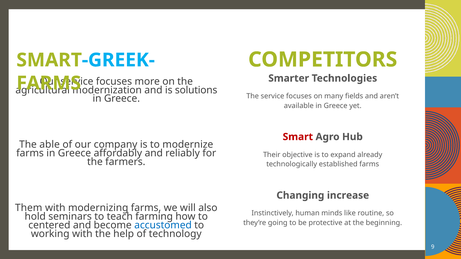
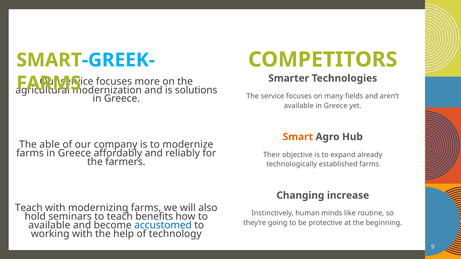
Smart colour: red -> orange
Them at (29, 208): Them -> Teach
farming: farming -> benefits
centered at (49, 225): centered -> available
